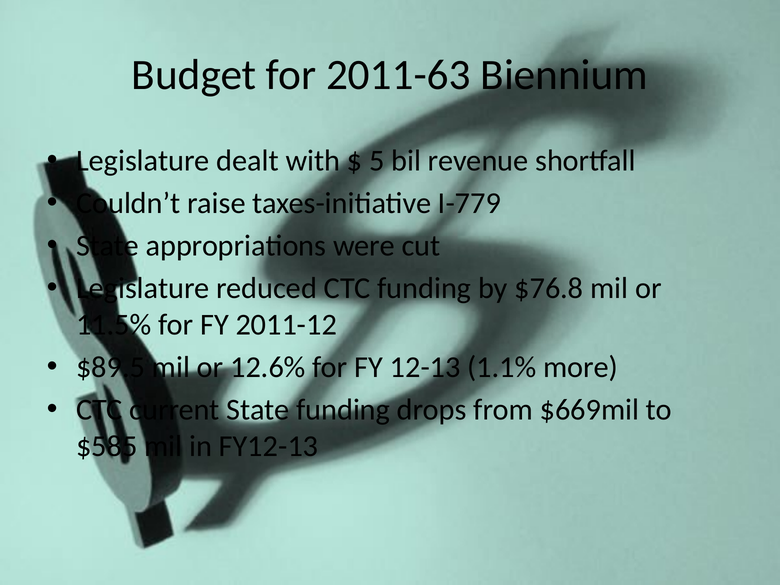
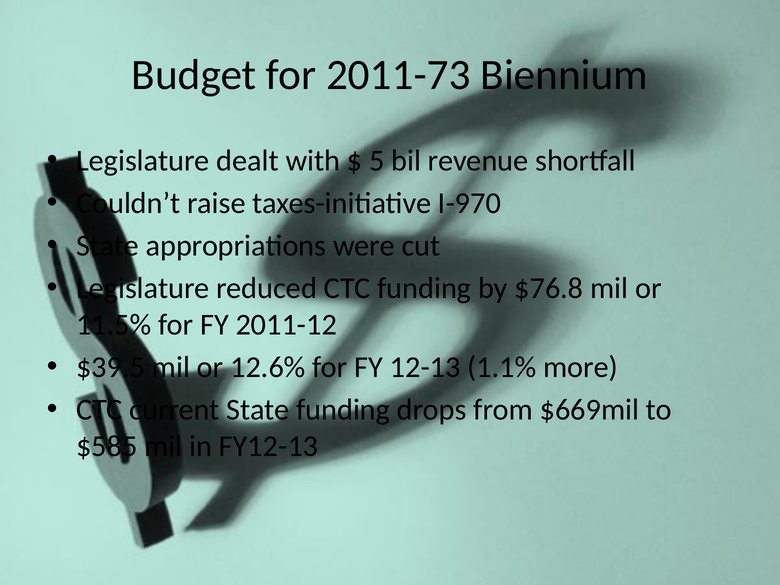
2011-63: 2011-63 -> 2011-73
I-779: I-779 -> I-970
$89.5: $89.5 -> $39.5
